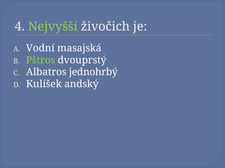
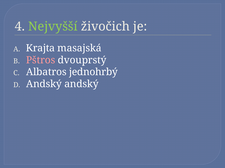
Vodní: Vodní -> Krajta
Pštros colour: light green -> pink
Kulíšek at (44, 84): Kulíšek -> Andský
